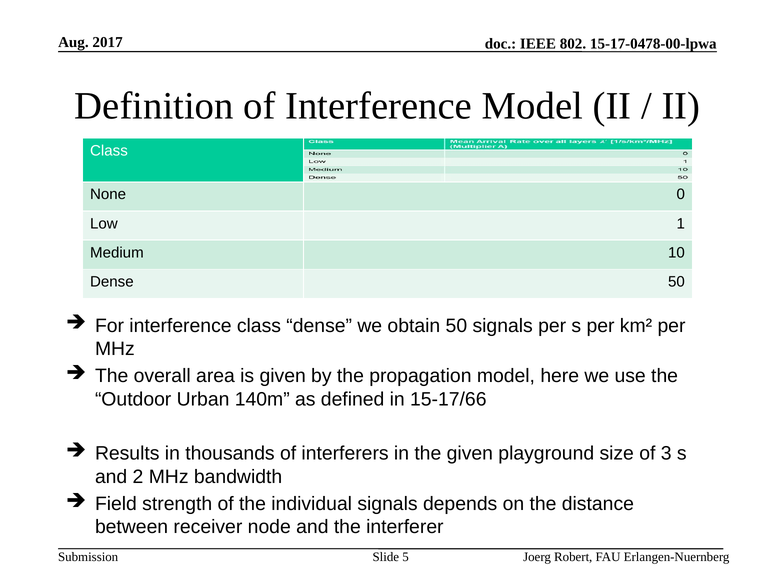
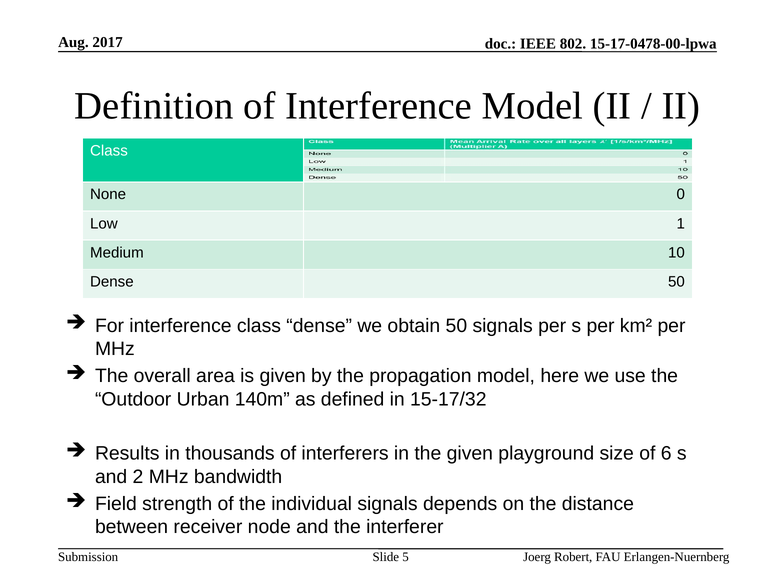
15-17/66: 15-17/66 -> 15-17/32
3: 3 -> 6
